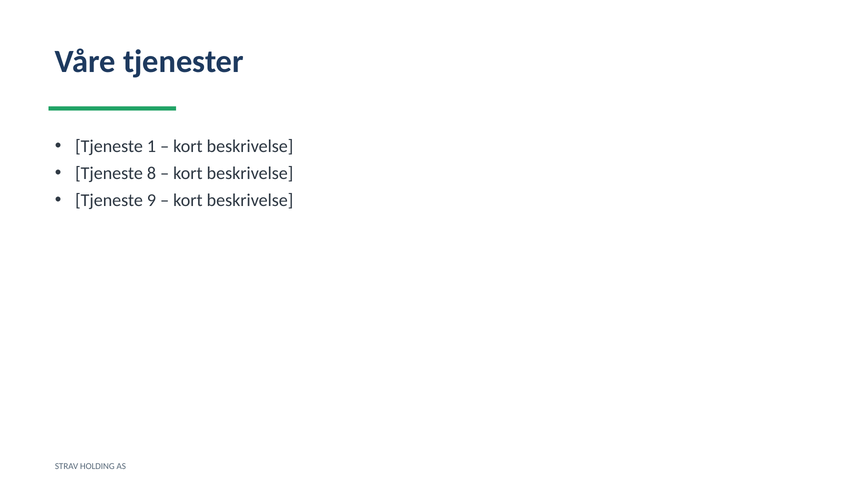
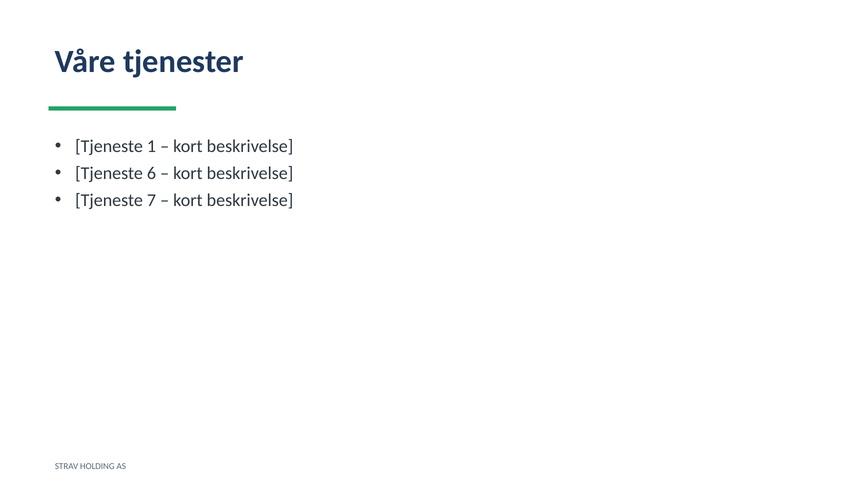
8: 8 -> 6
9: 9 -> 7
